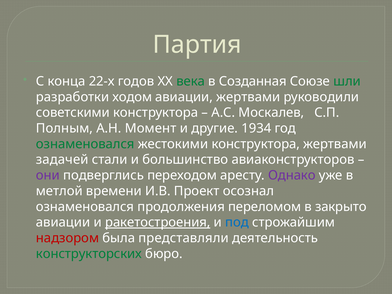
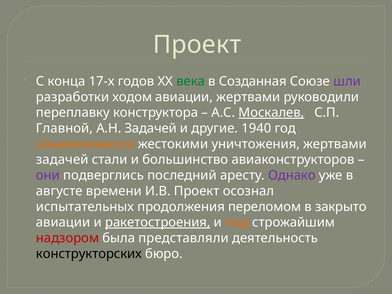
Партия at (197, 45): Партия -> Проект
22-х: 22-х -> 17-х
шли colour: green -> purple
советскими: советскими -> переплавку
Москалев underline: none -> present
Полным: Полным -> Главной
А.Н Момент: Момент -> Задачей
1934: 1934 -> 1940
ознаменовался at (85, 144) colour: green -> orange
жестокими конструктора: конструктора -> уничтожения
переходом: переходом -> последний
метлой: метлой -> августе
ознаменовался at (85, 207): ознаменовался -> испытательных
под colour: blue -> orange
конструкторских colour: green -> black
